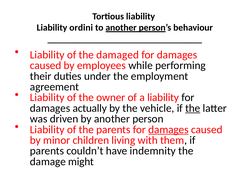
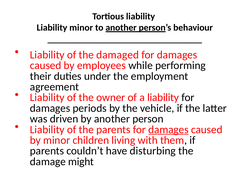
Liability ordini: ordini -> minor
actually: actually -> periods
the at (193, 108) underline: present -> none
indemnity: indemnity -> disturbing
